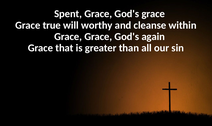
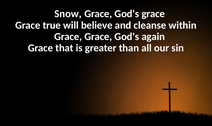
Spent: Spent -> Snow
worthy: worthy -> believe
